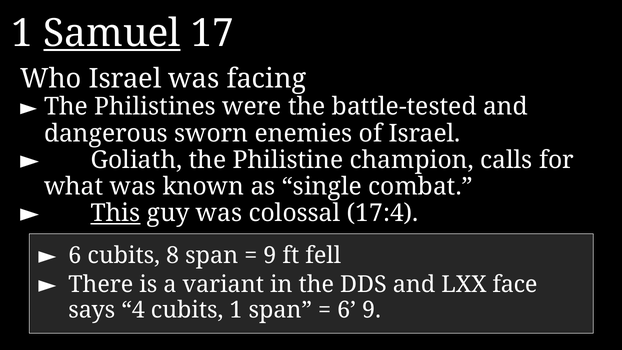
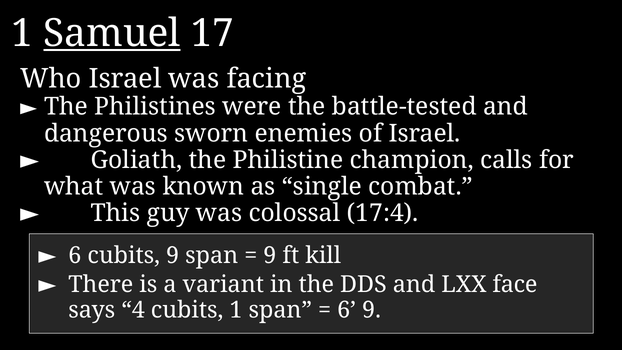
This underline: present -> none
cubits 8: 8 -> 9
fell: fell -> kill
